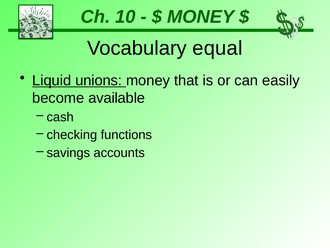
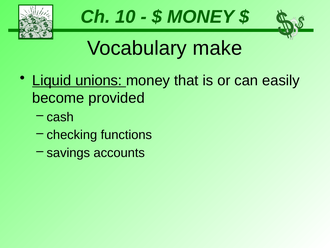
equal: equal -> make
available: available -> provided
